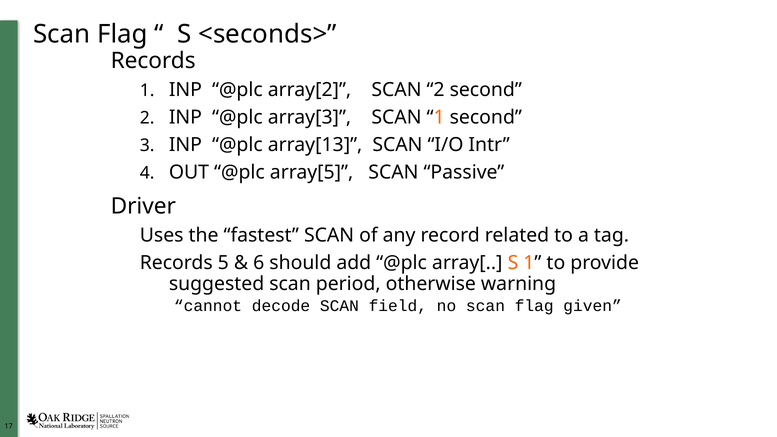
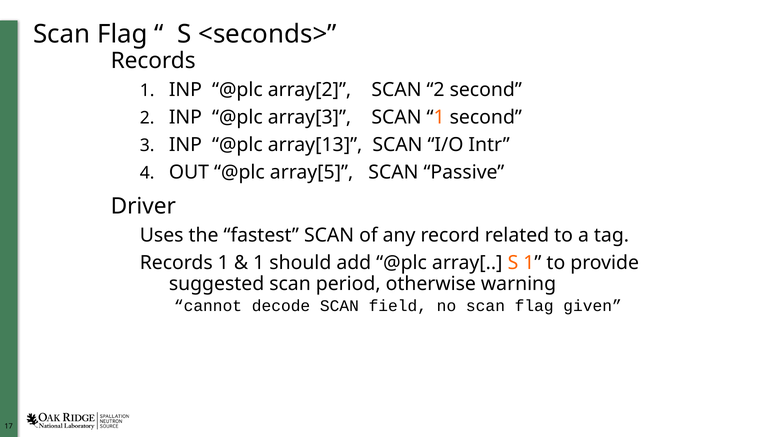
5 at (223, 263): 5 -> 1
6 at (259, 263): 6 -> 1
